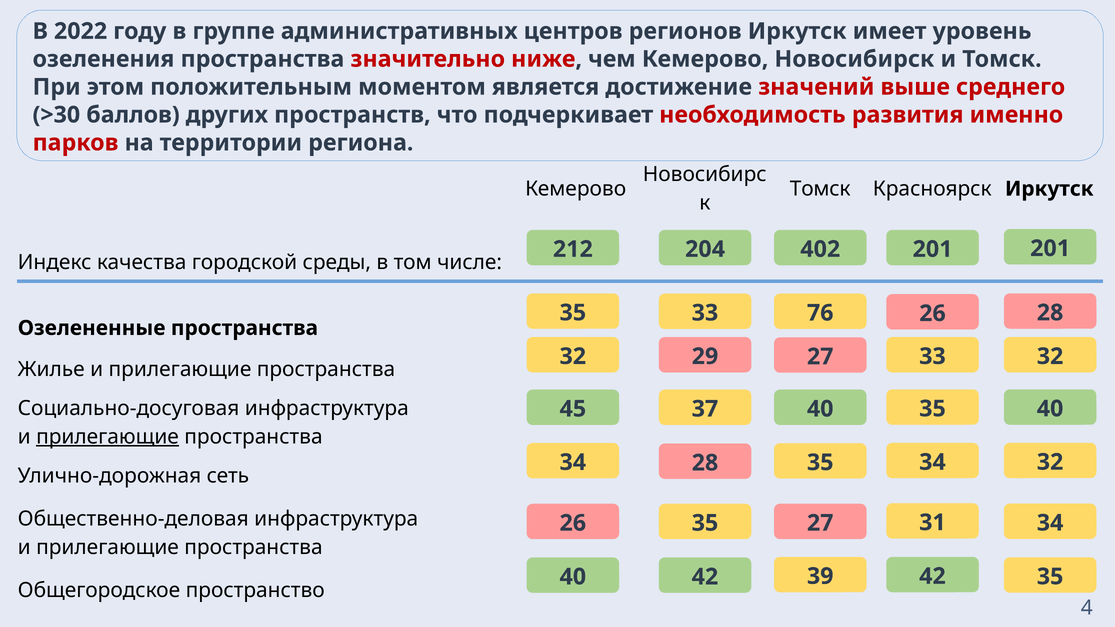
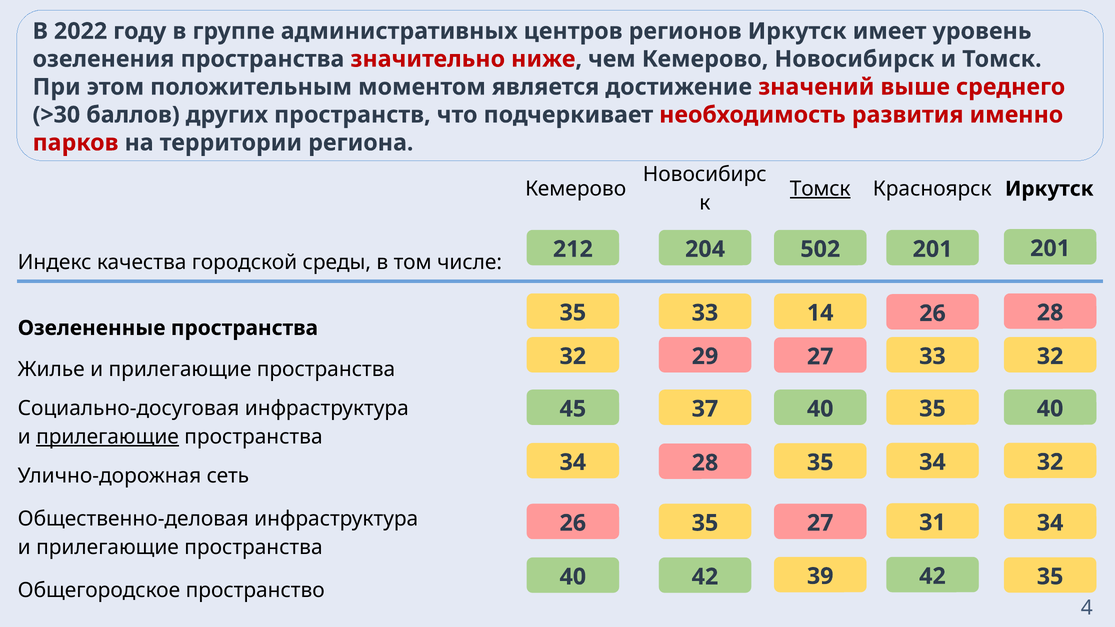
Томск at (820, 189) underline: none -> present
402: 402 -> 502
76: 76 -> 14
